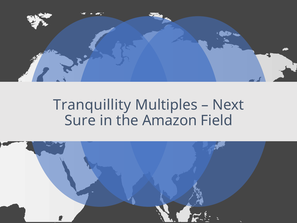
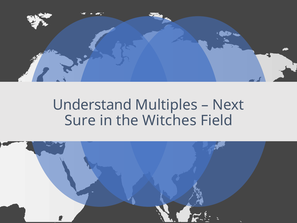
Tranquillity: Tranquillity -> Understand
Amazon: Amazon -> Witches
